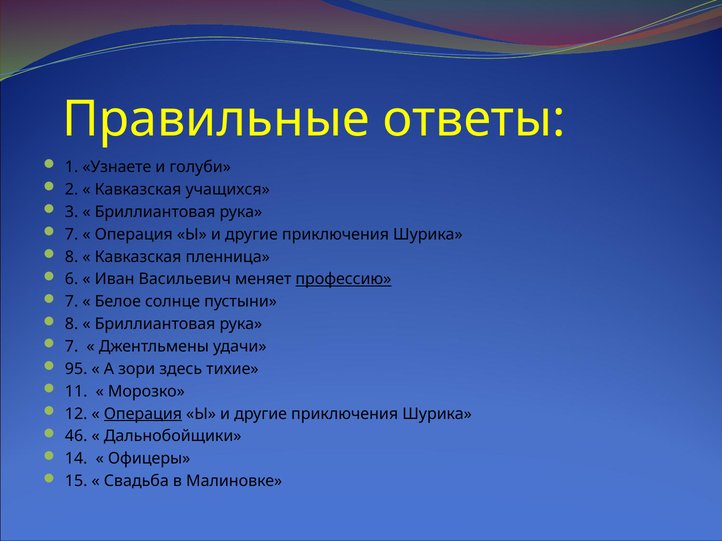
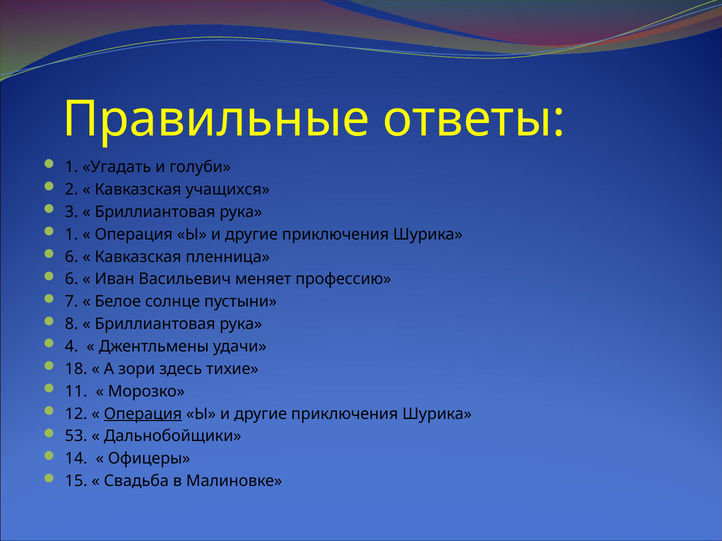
Узнаете: Узнаете -> Угадать
7 at (72, 235): 7 -> 1
8 at (72, 257): 8 -> 6
профессию underline: present -> none
7 at (72, 347): 7 -> 4
95: 95 -> 18
46: 46 -> 53
